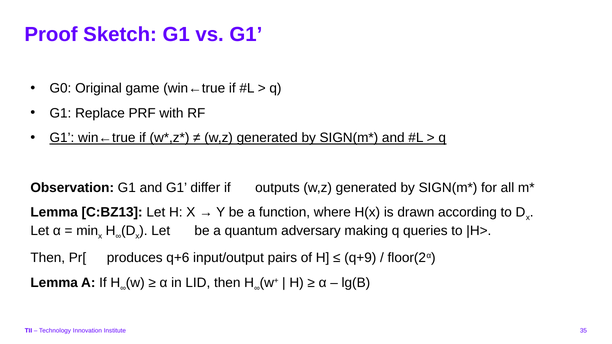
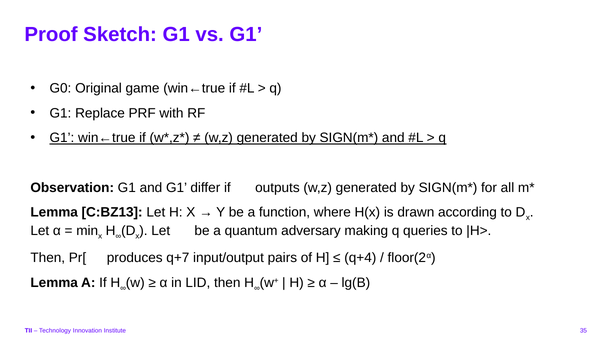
q+6: q+6 -> q+7
q+9: q+9 -> q+4
